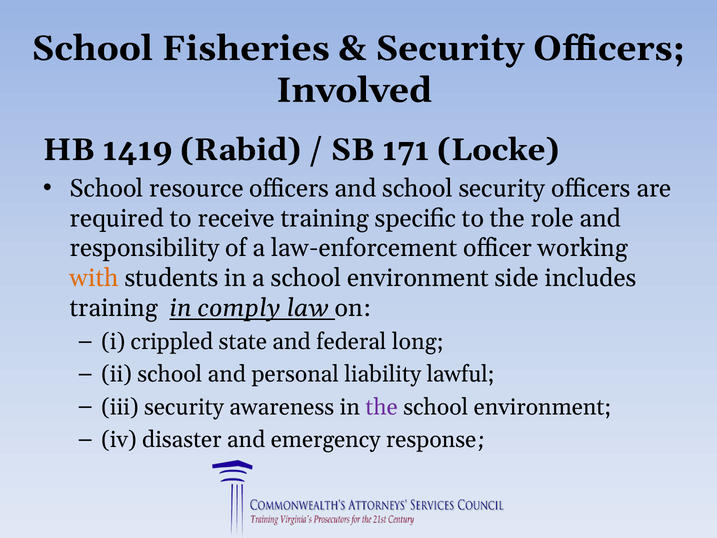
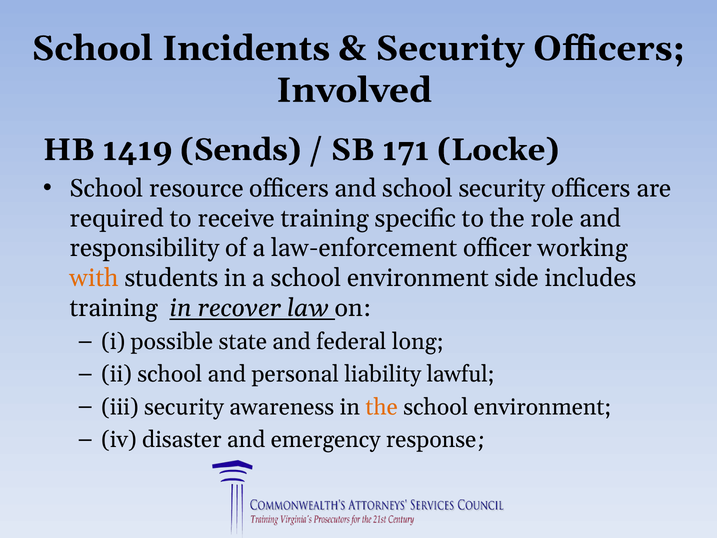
Fisheries: Fisheries -> Incidents
Rabid: Rabid -> Sends
comply: comply -> recover
crippled: crippled -> possible
the at (382, 407) colour: purple -> orange
